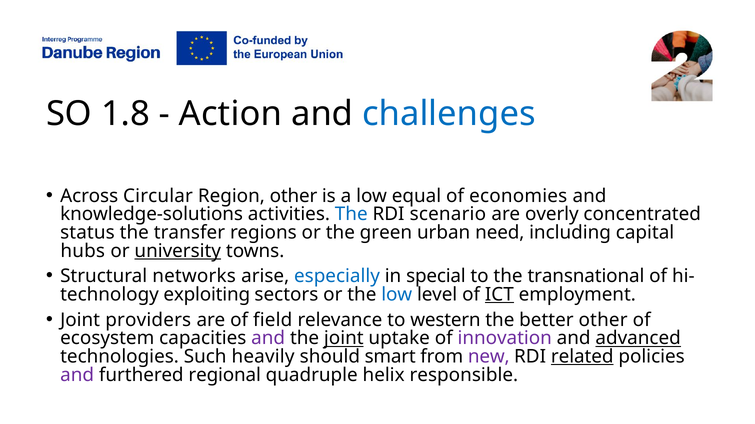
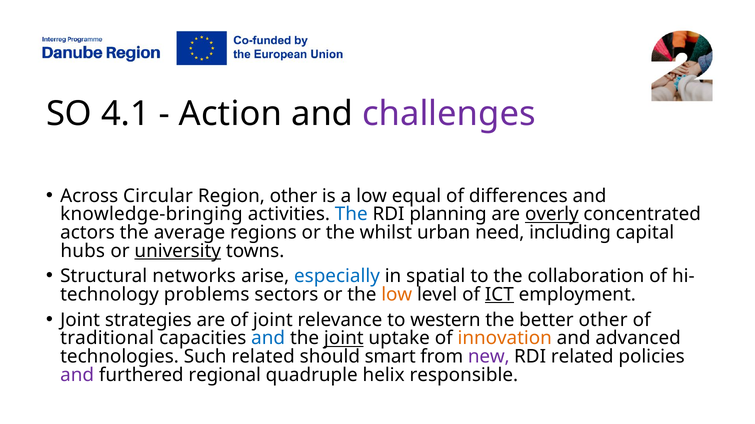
1.8: 1.8 -> 4.1
challenges colour: blue -> purple
economies: economies -> differences
knowledge-solutions: knowledge-solutions -> knowledge-bringing
scenario: scenario -> planning
overly underline: none -> present
status: status -> actors
transfer: transfer -> average
green: green -> whilst
special: special -> spatial
transnational: transnational -> collaboration
exploiting: exploiting -> problems
low at (397, 295) colour: blue -> orange
providers: providers -> strategies
of field: field -> joint
ecosystem: ecosystem -> traditional
and at (268, 339) colour: purple -> blue
innovation colour: purple -> orange
advanced underline: present -> none
Such heavily: heavily -> related
related at (582, 357) underline: present -> none
